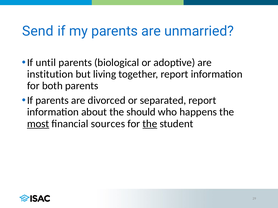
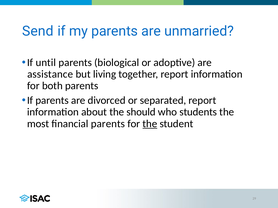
institution: institution -> assistance
happens: happens -> students
most underline: present -> none
financial sources: sources -> parents
